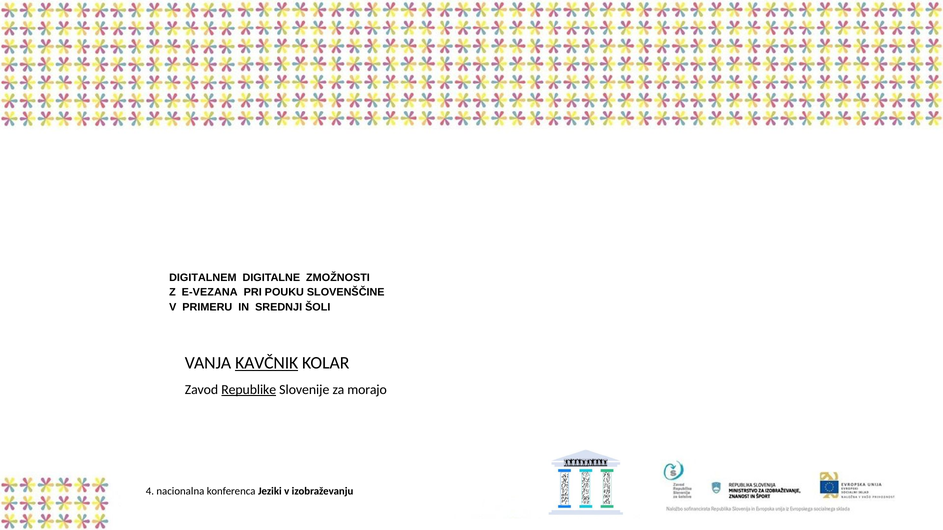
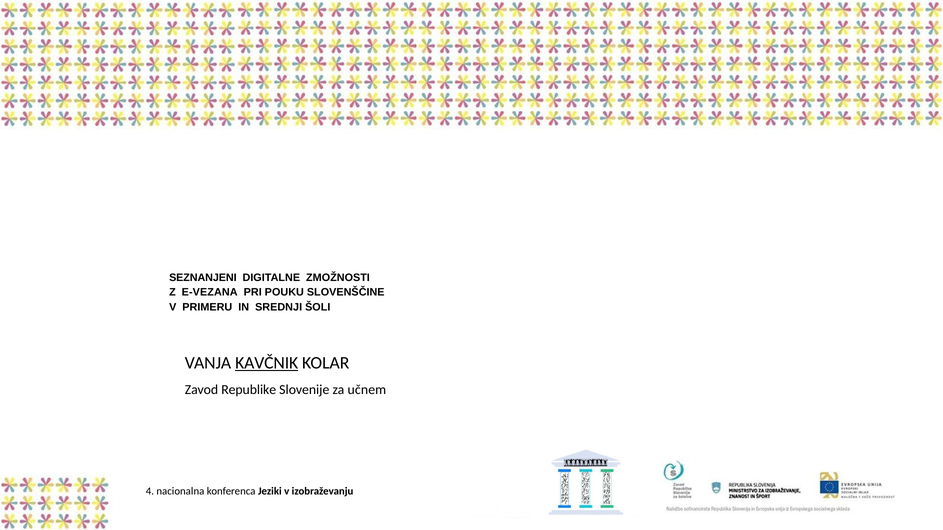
DIGITALNEM: DIGITALNEM -> SEZNANJENI
Republike underline: present -> none
morajo: morajo -> učnem
